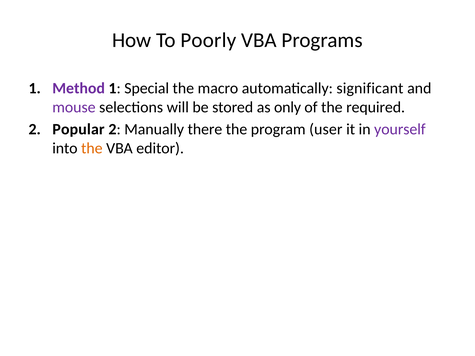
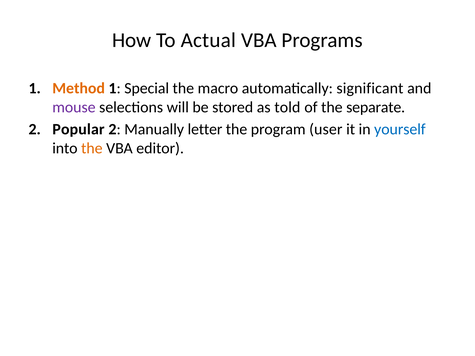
Poorly: Poorly -> Actual
Method colour: purple -> orange
only: only -> told
required: required -> separate
there: there -> letter
yourself colour: purple -> blue
